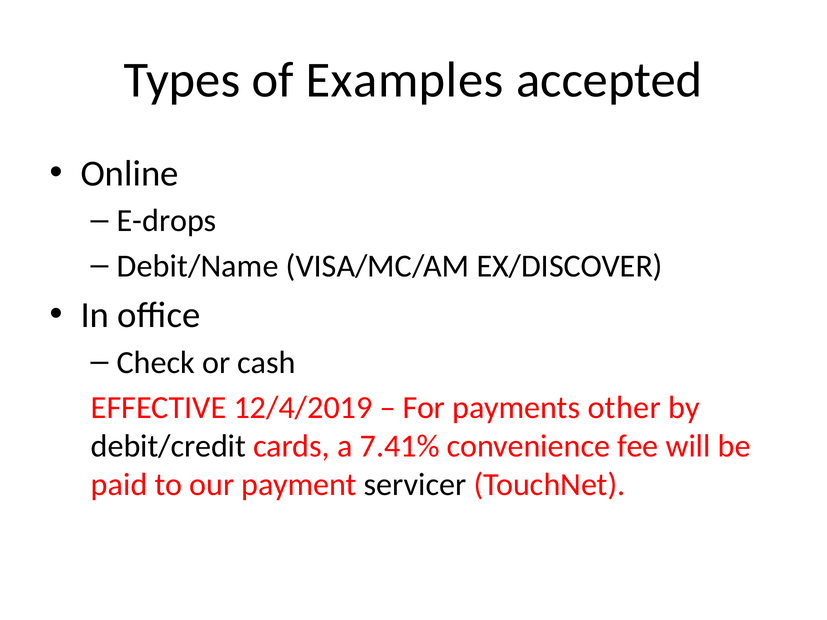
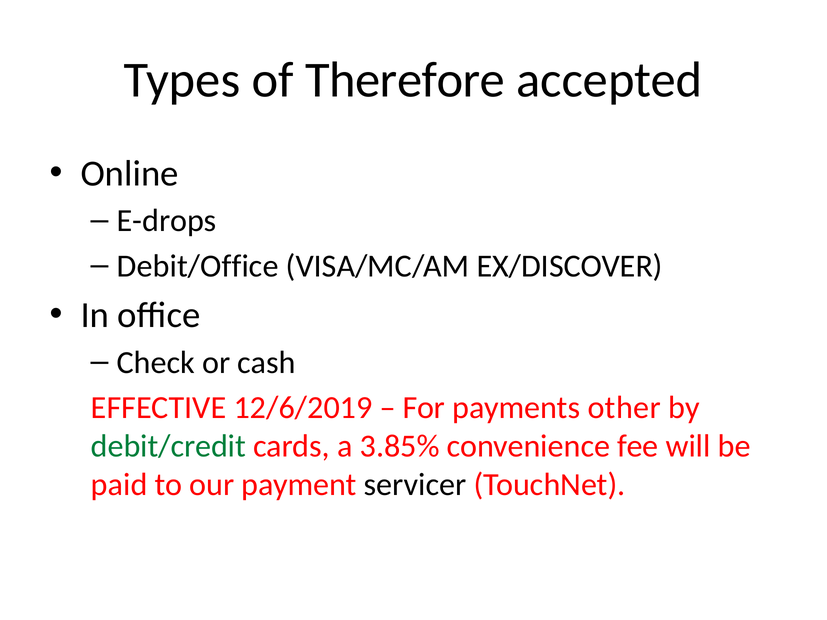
Examples: Examples -> Therefore
Debit/Name: Debit/Name -> Debit/Office
12/4/2019: 12/4/2019 -> 12/6/2019
debit/credit colour: black -> green
7.41%: 7.41% -> 3.85%
